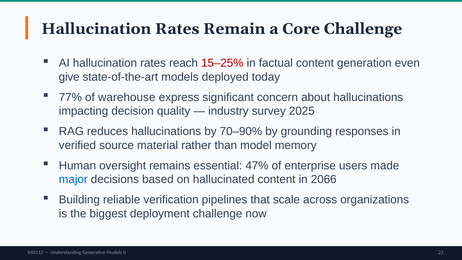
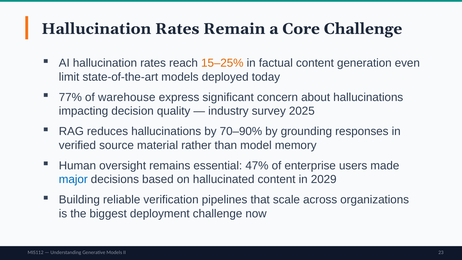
15–25% colour: red -> orange
give: give -> limit
2066: 2066 -> 2029
